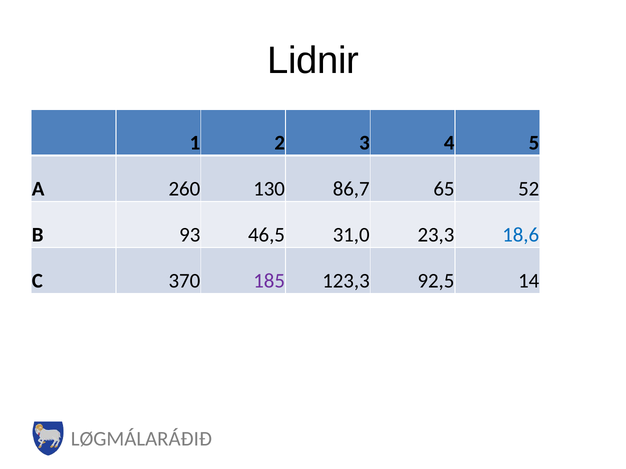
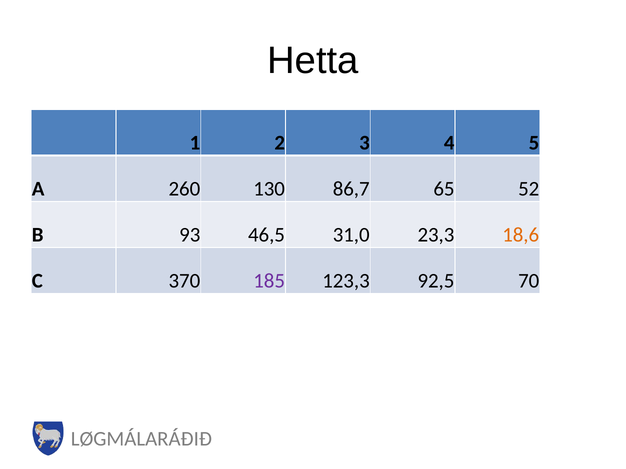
Lidnir: Lidnir -> Hetta
18,6 colour: blue -> orange
14: 14 -> 70
